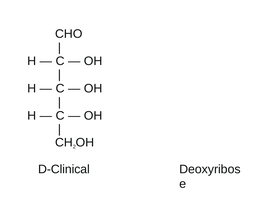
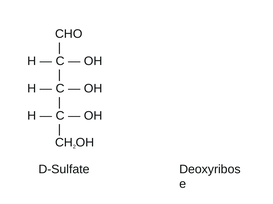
D-Clinical: D-Clinical -> D-Sulfate
